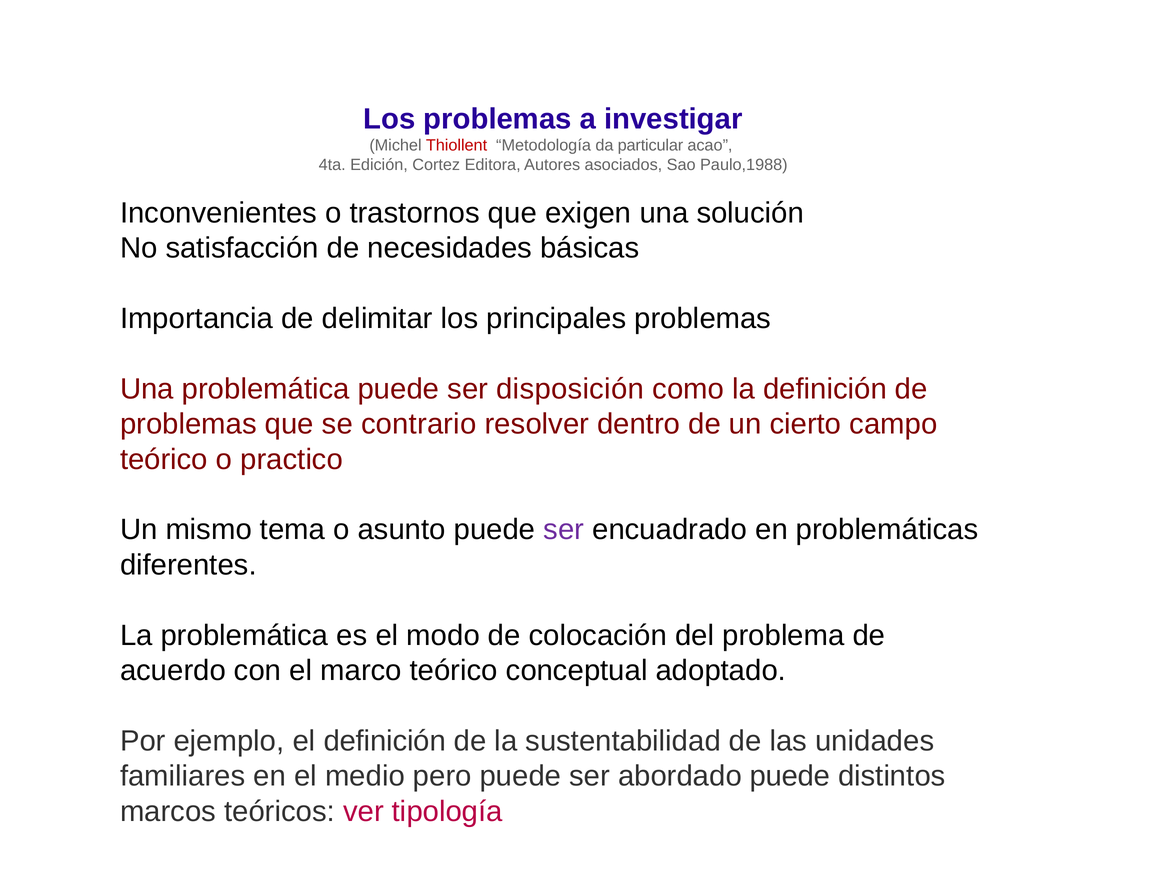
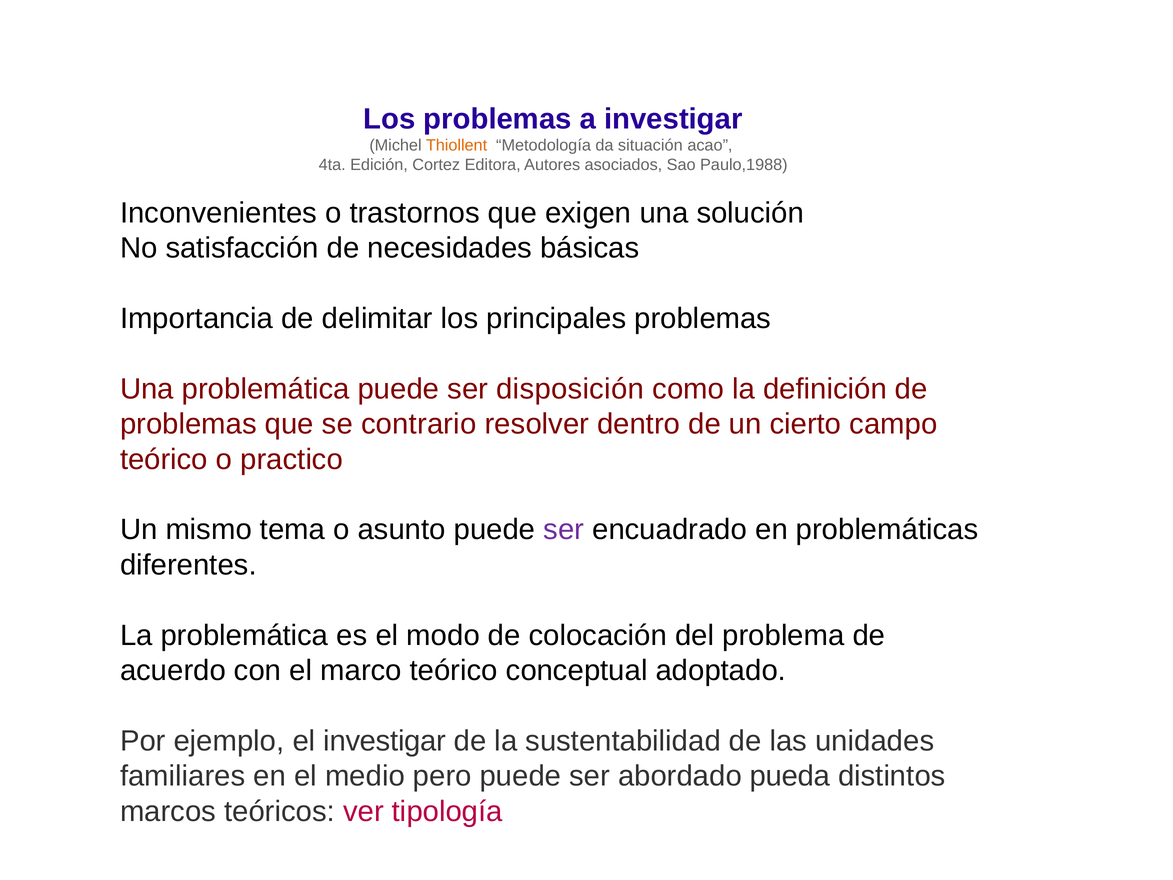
Thiollent colour: red -> orange
particular: particular -> situación
el definición: definición -> investigar
abordado puede: puede -> pueda
